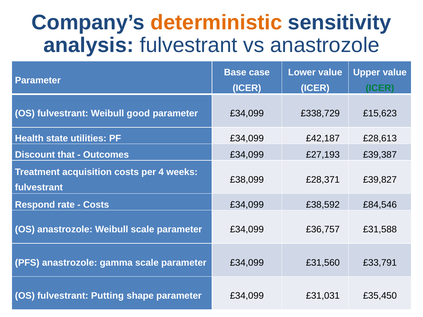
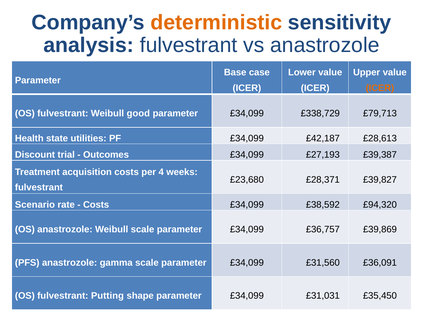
ICER at (380, 88) colour: green -> orange
£15,623: £15,623 -> £79,713
that: that -> trial
£38,099: £38,099 -> £23,680
Respond: Respond -> Scenario
£84,546: £84,546 -> £94,320
£31,588: £31,588 -> £39,869
£33,791: £33,791 -> £36,091
